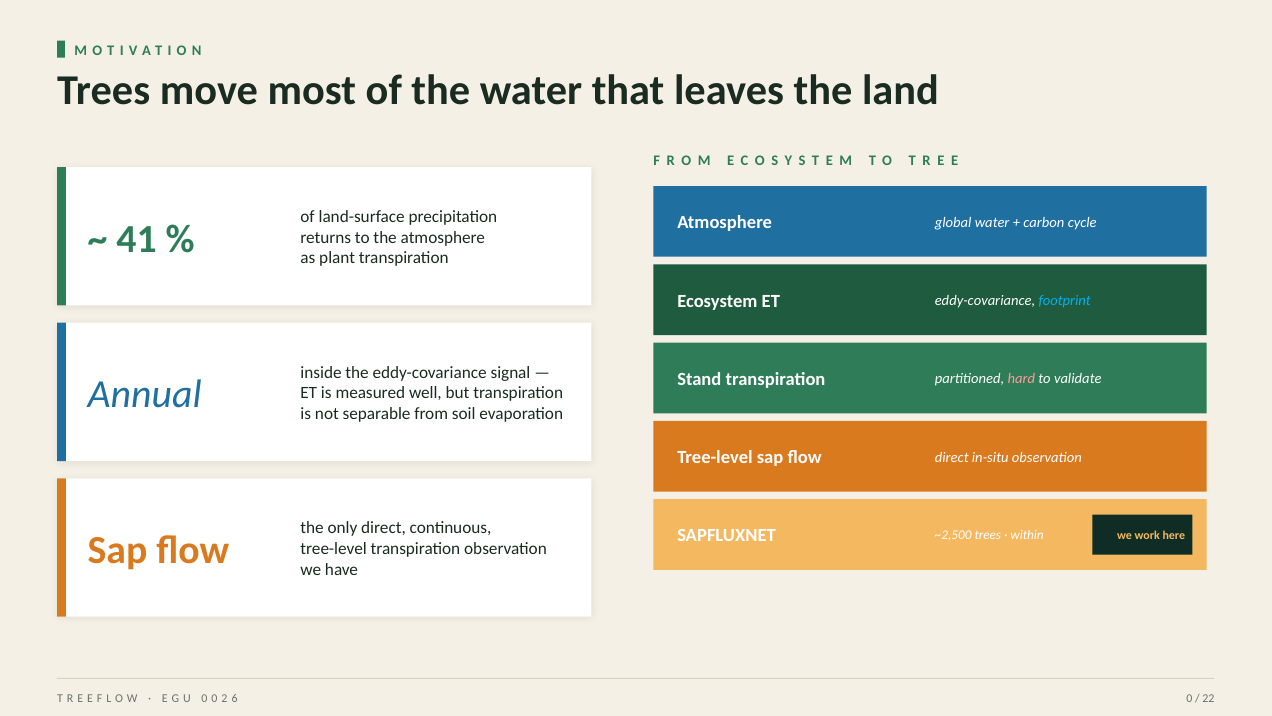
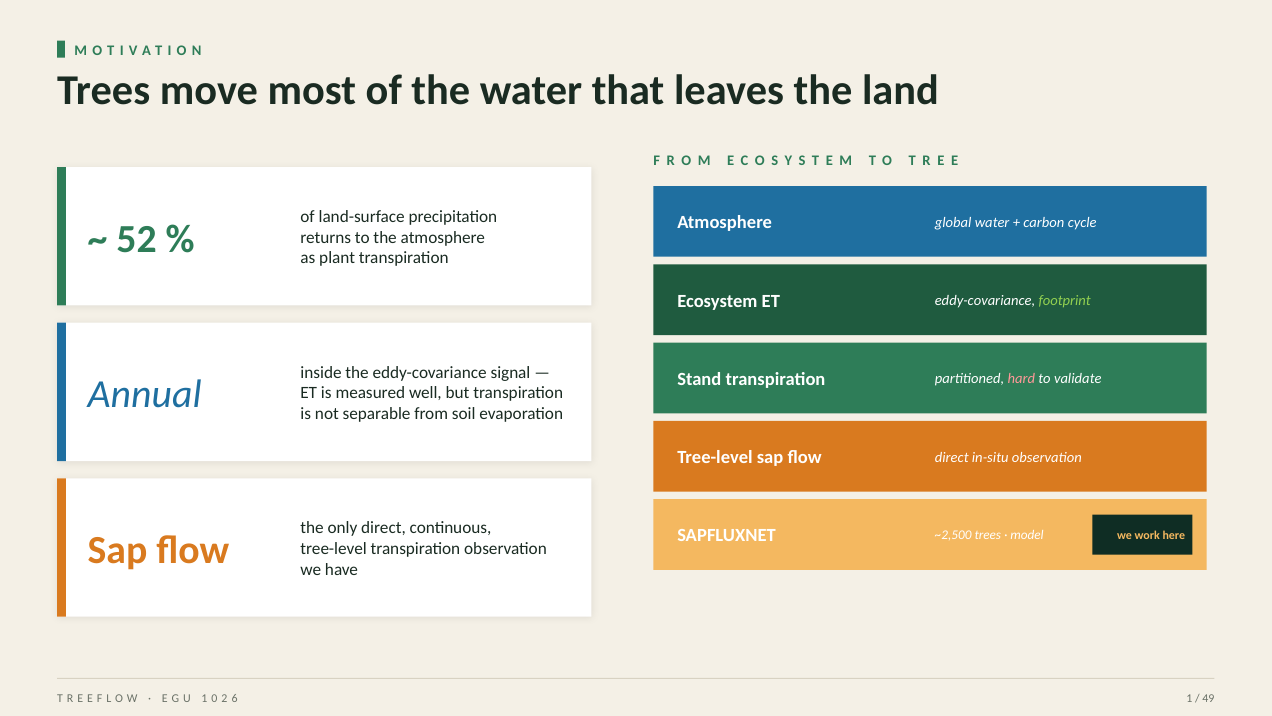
41: 41 -> 52
footprint colour: light blue -> light green
within: within -> model
0 at (204, 698): 0 -> 1
0 at (1189, 698): 0 -> 1
22: 22 -> 49
